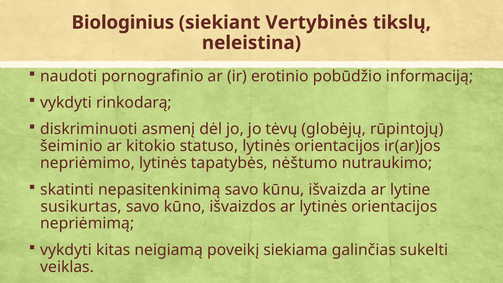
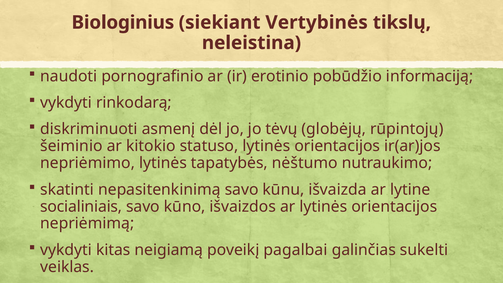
susikurtas: susikurtas -> socialiniais
siekiama: siekiama -> pagalbai
